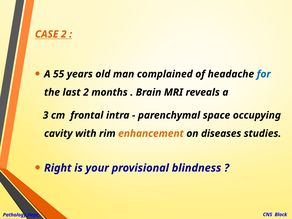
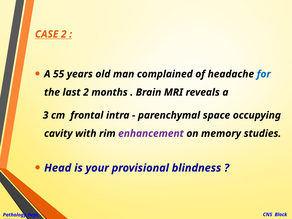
enhancement colour: orange -> purple
diseases: diseases -> memory
Right: Right -> Head
